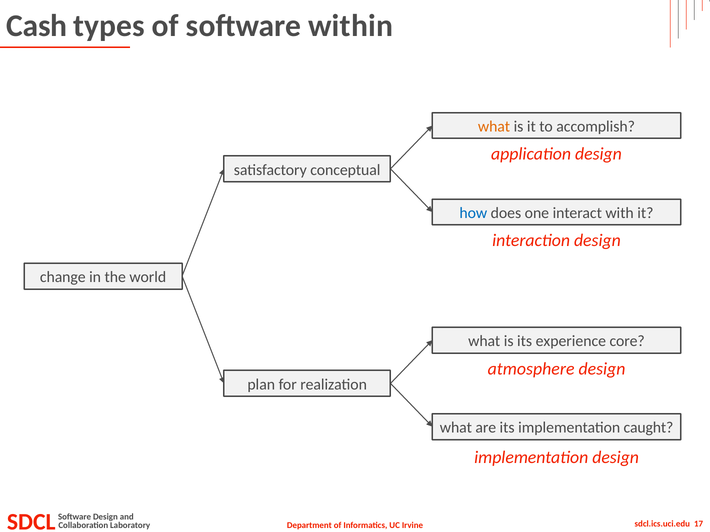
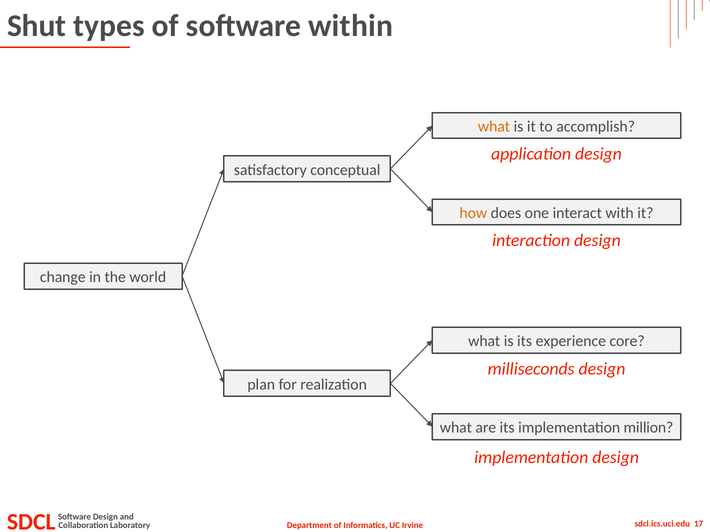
Cash: Cash -> Shut
how colour: blue -> orange
atmosphere: atmosphere -> milliseconds
caught: caught -> million
